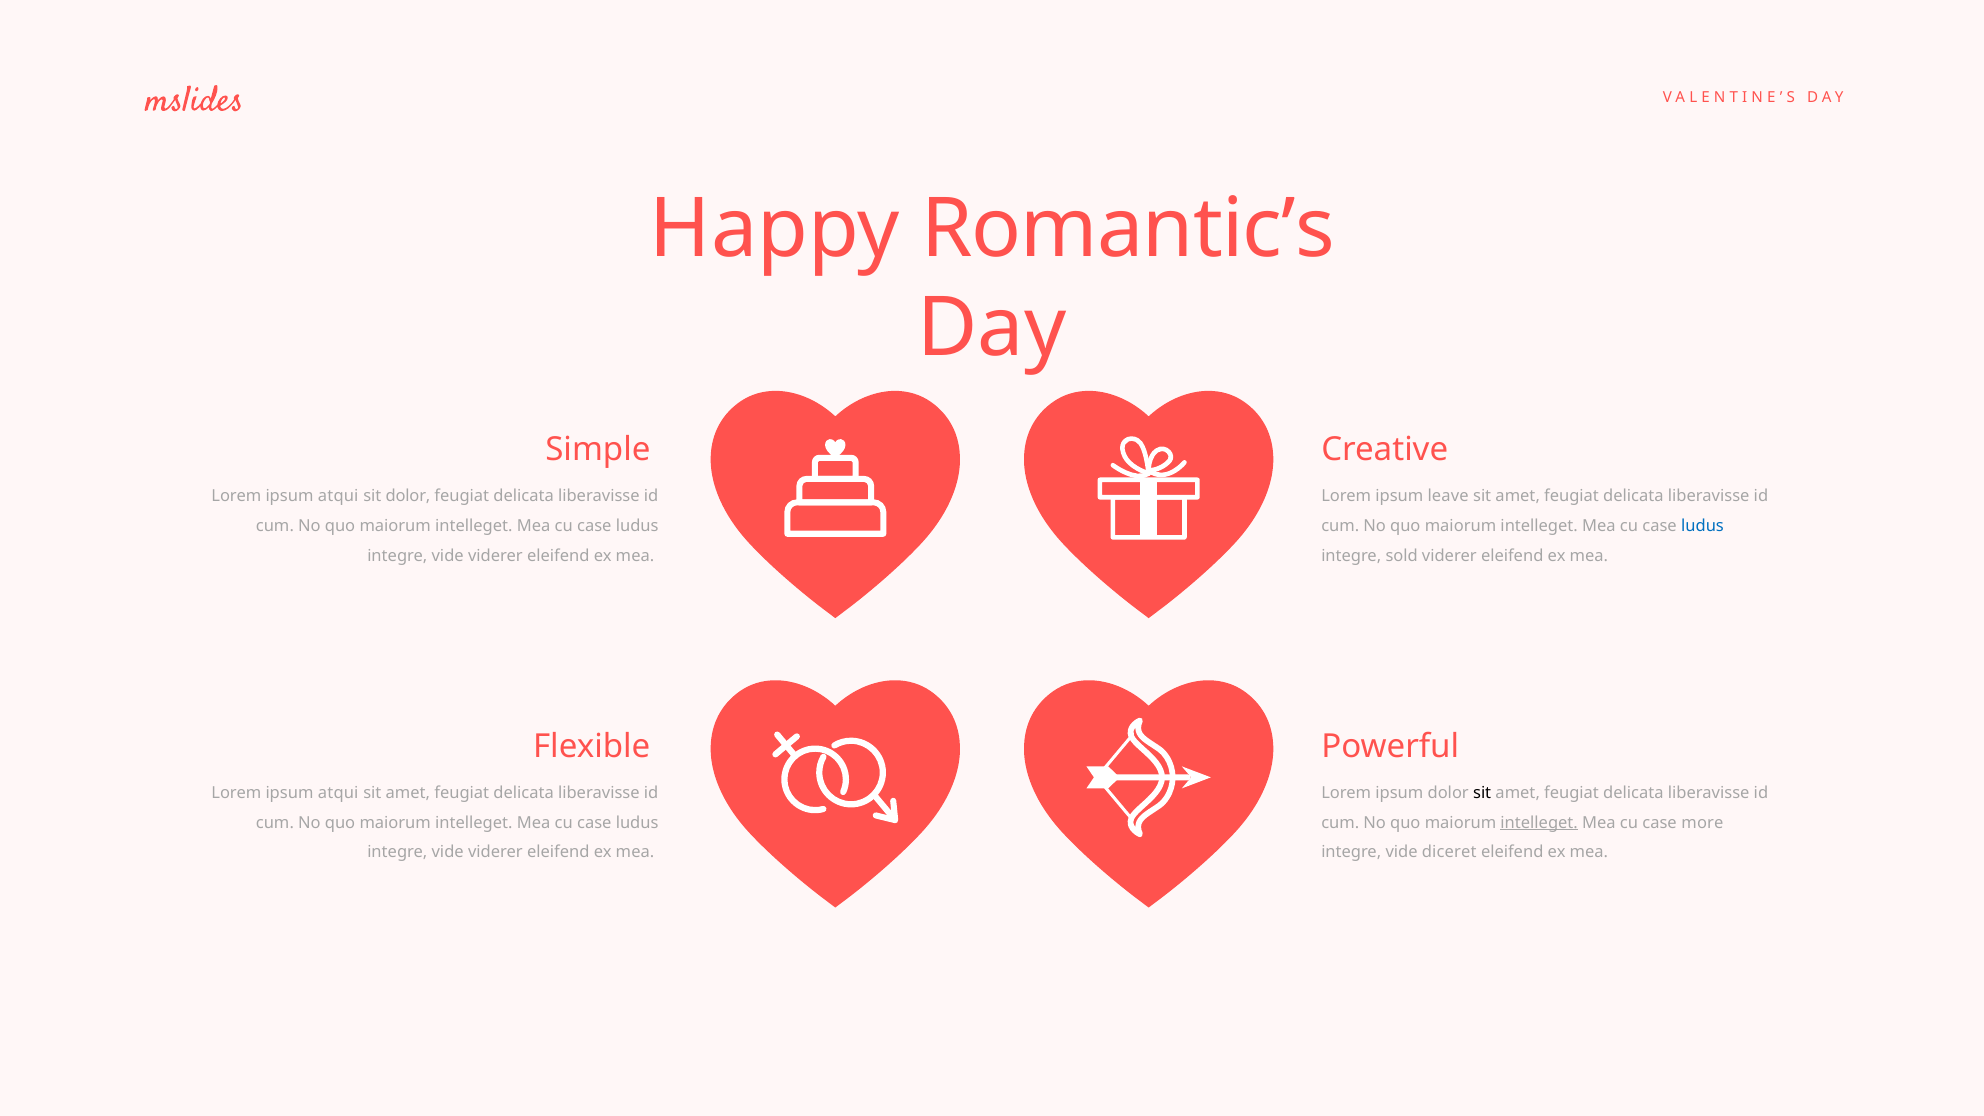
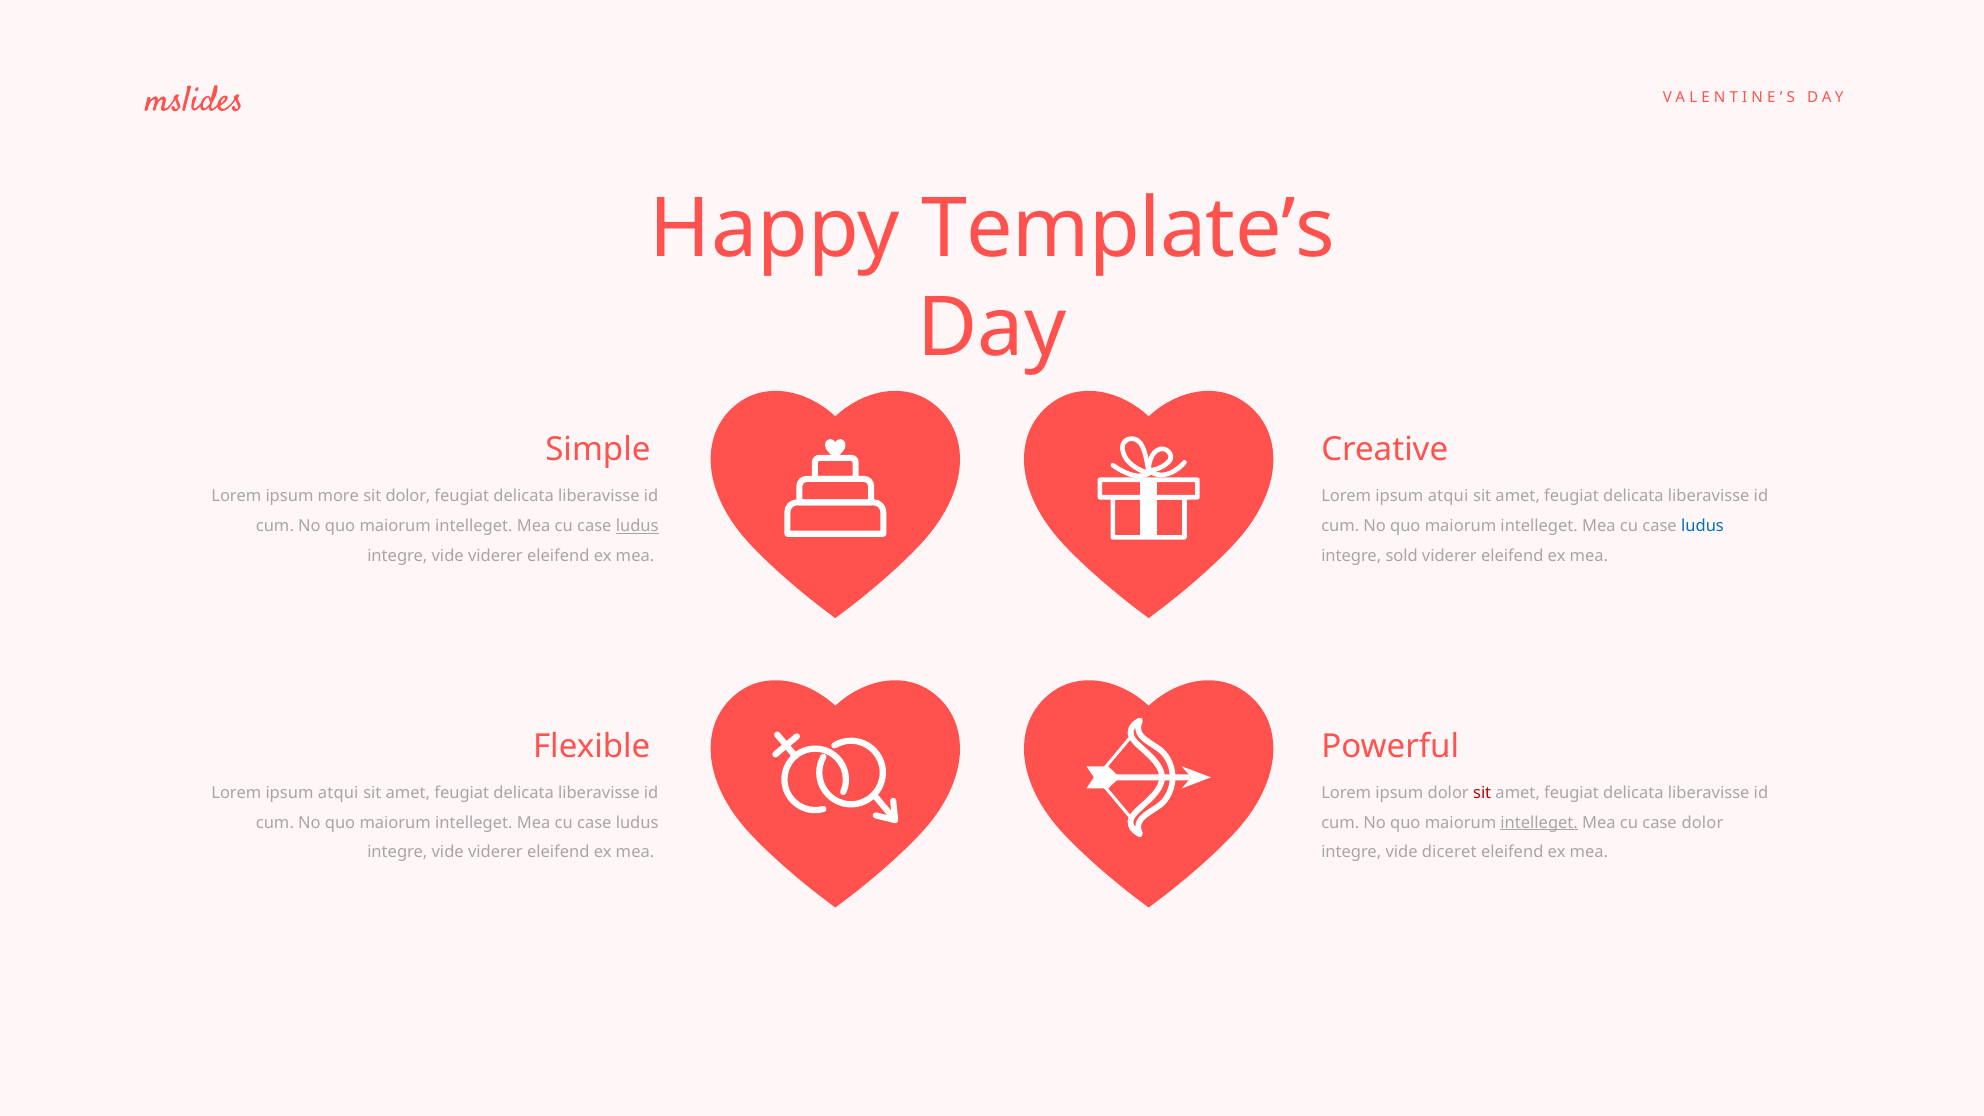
Romantic’s: Romantic’s -> Template’s
atqui at (338, 496): atqui -> more
leave at (1448, 496): leave -> atqui
ludus at (637, 526) underline: none -> present
sit at (1482, 793) colour: black -> red
case more: more -> dolor
